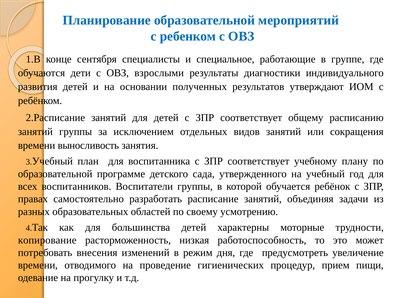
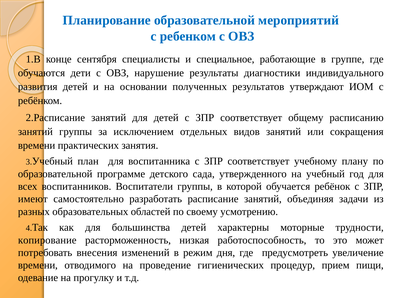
взрослыми: взрослыми -> нарушение
выносливость: выносливость -> практических
правах: правах -> имеют
